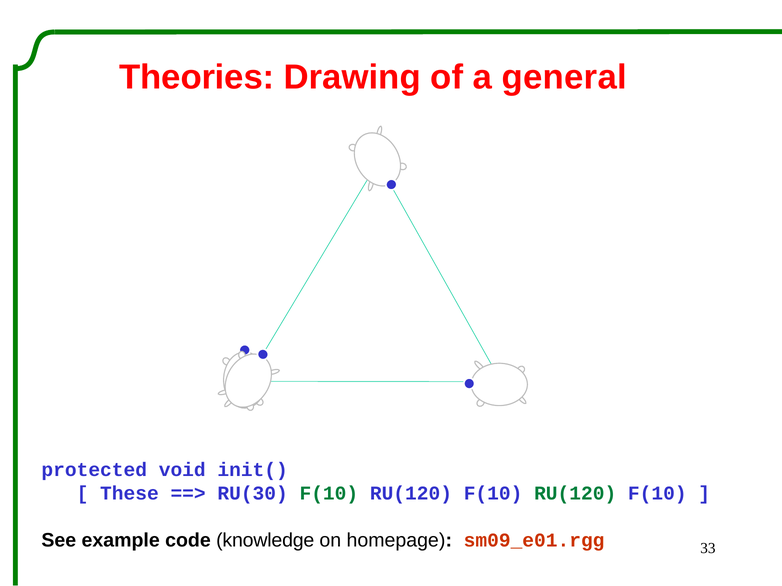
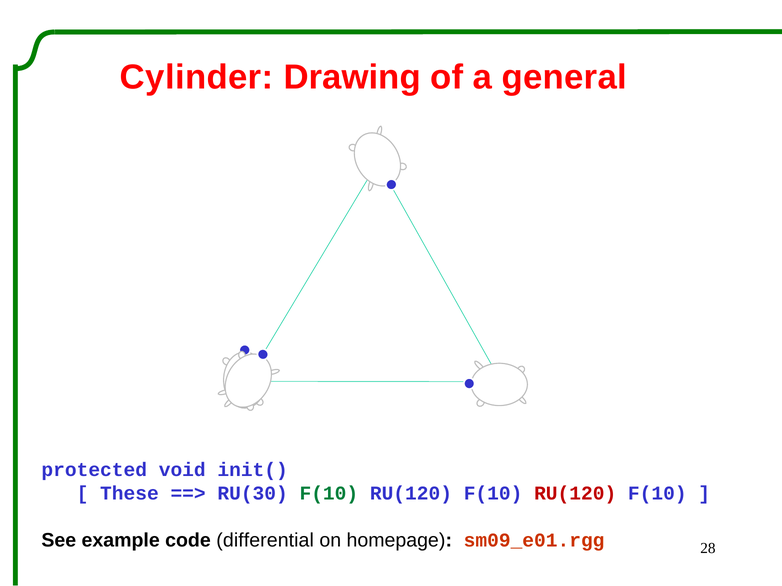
Theories: Theories -> Cylinder
RU(120 at (575, 494) colour: green -> red
knowledge: knowledge -> differential
33: 33 -> 28
